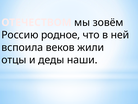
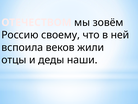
родное: родное -> своему
